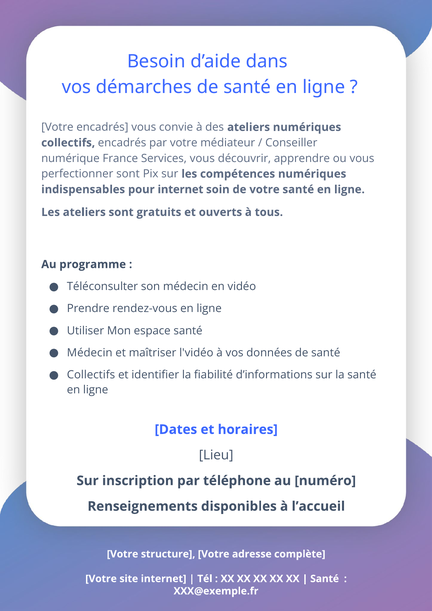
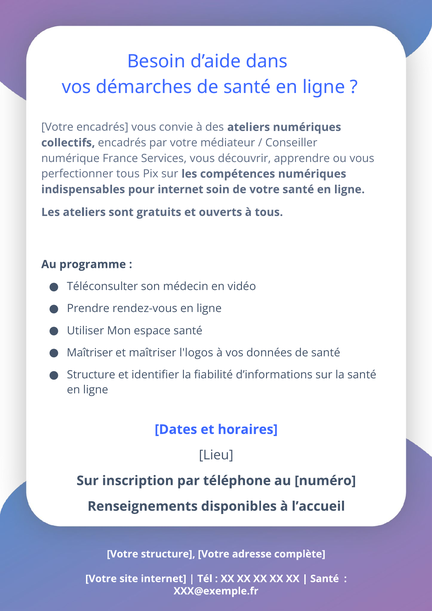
perfectionner sont: sont -> tous
Médecin at (90, 353): Médecin -> Maîtriser
l'vidéo: l'vidéo -> l'logos
Collectifs at (91, 375): Collectifs -> Structure
